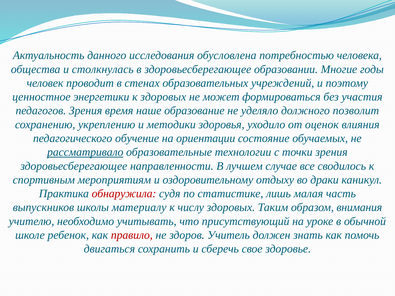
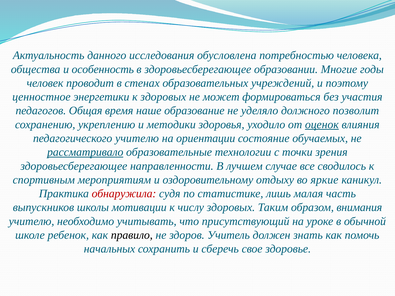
столкнулась: столкнулась -> особенность
педагогов Зрения: Зрения -> Общая
оценок underline: none -> present
педагогического обучение: обучение -> учителю
драки: драки -> яркие
материалу: материалу -> мотивации
правило colour: red -> black
двигаться: двигаться -> начальных
